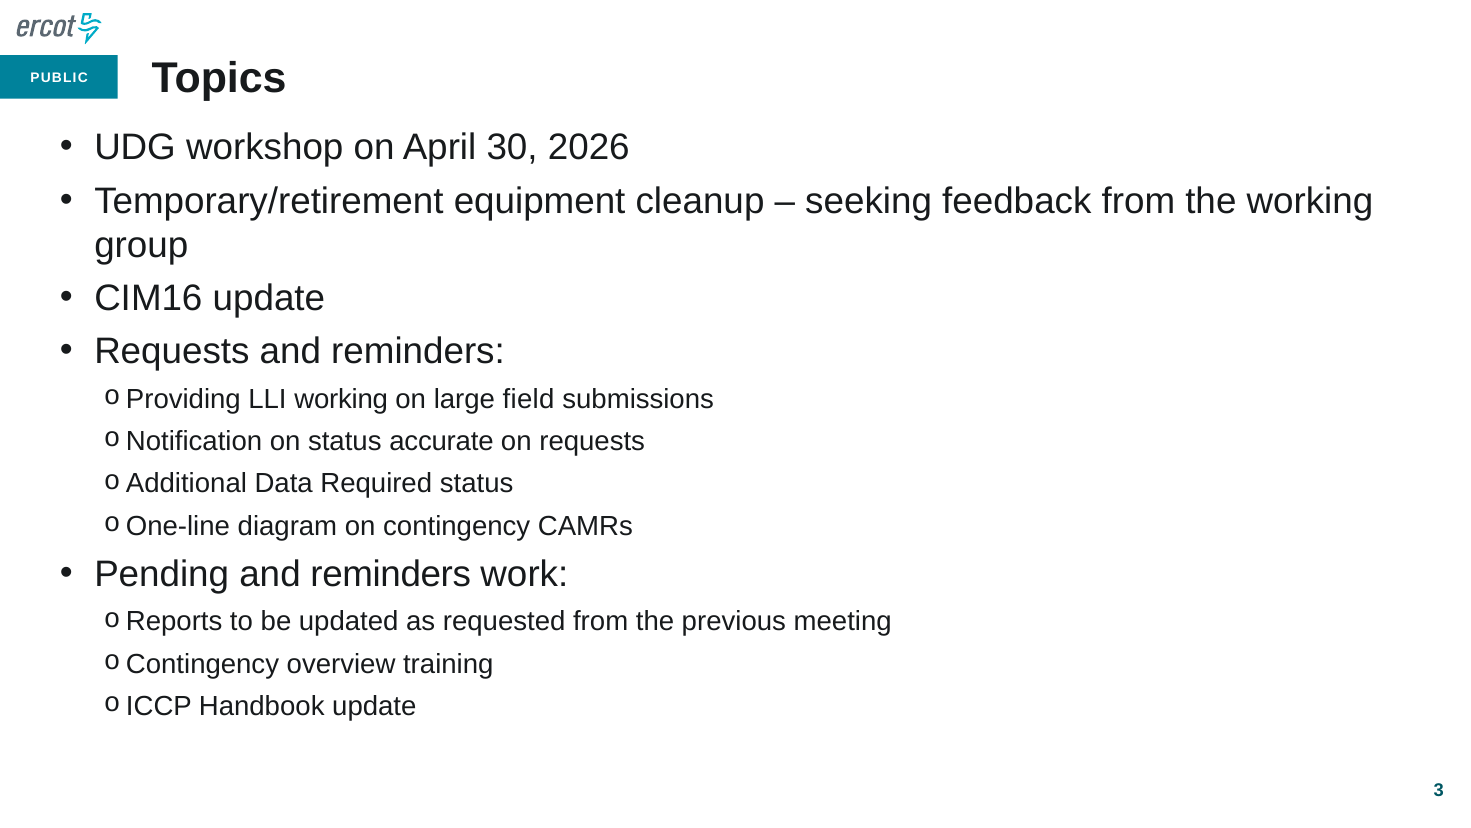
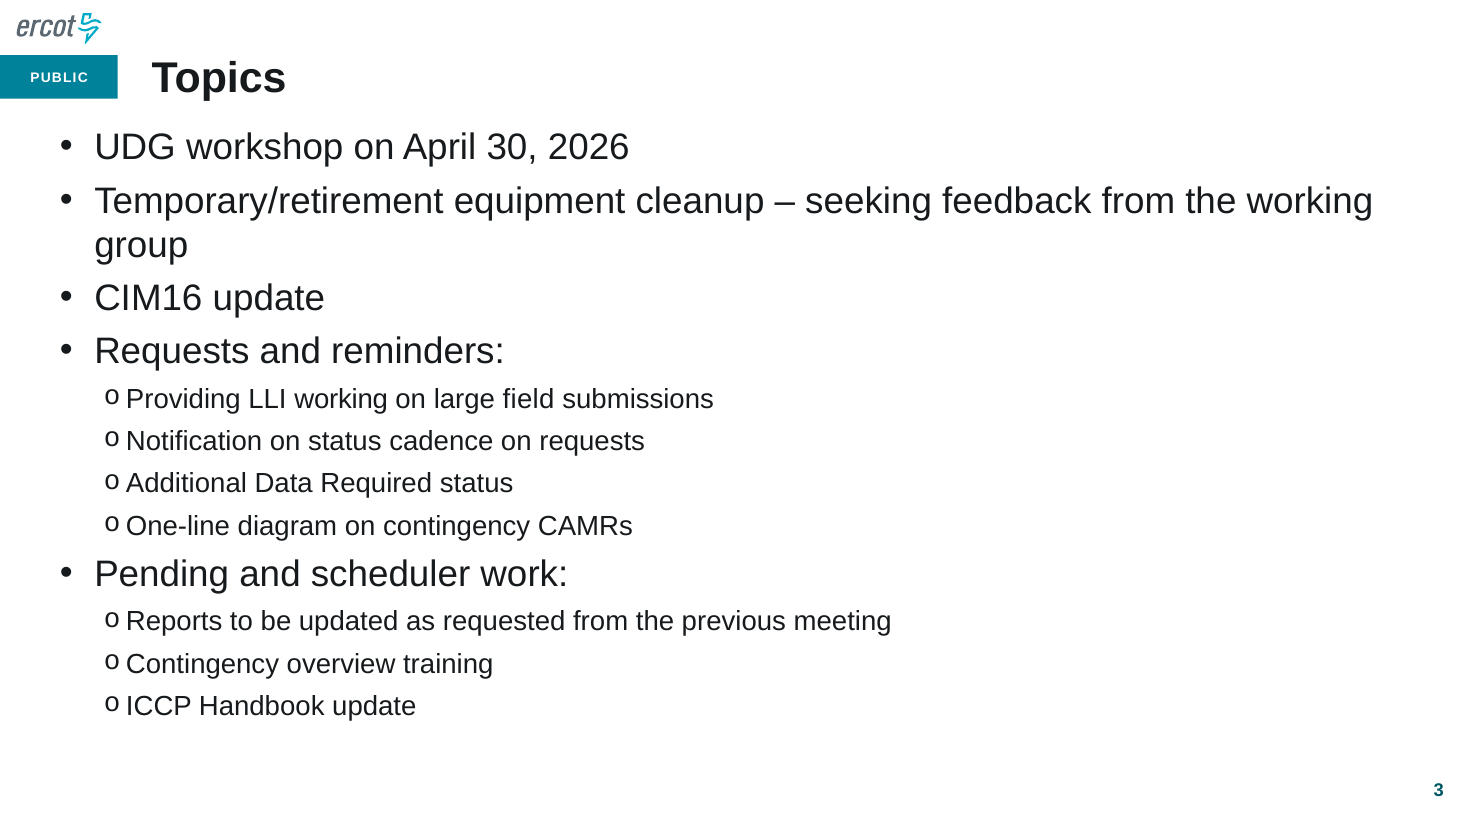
accurate: accurate -> cadence
Pending and reminders: reminders -> scheduler
